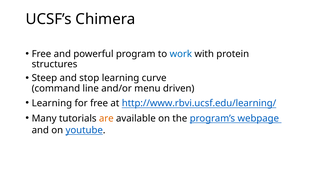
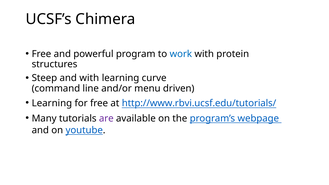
and stop: stop -> with
http://www.rbvi.ucsf.edu/learning/: http://www.rbvi.ucsf.edu/learning/ -> http://www.rbvi.ucsf.edu/tutorials/
are colour: orange -> purple
